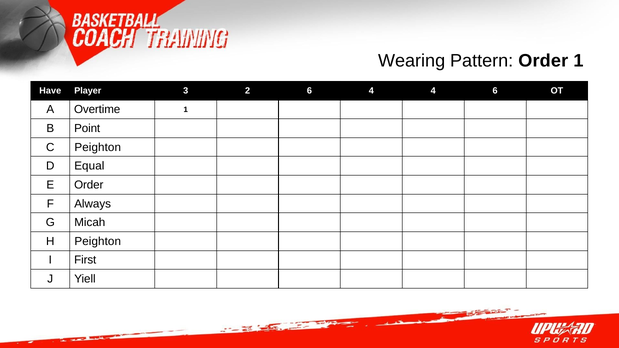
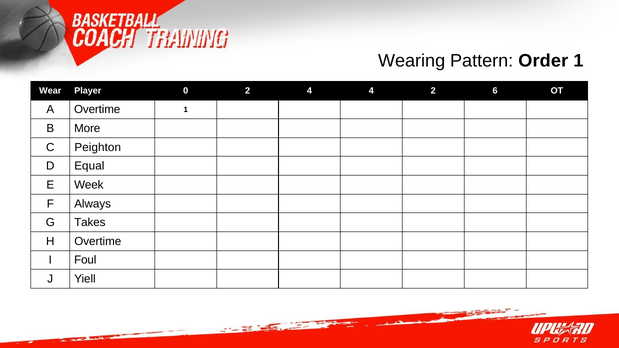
Have: Have -> Wear
3: 3 -> 0
2 6: 6 -> 4
4 4: 4 -> 2
Point: Point -> More
E Order: Order -> Week
Micah: Micah -> Takes
H Peighton: Peighton -> Overtime
First: First -> Foul
